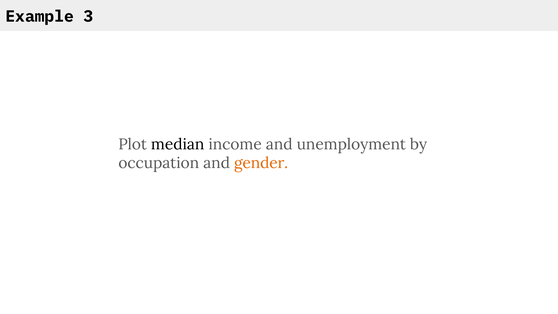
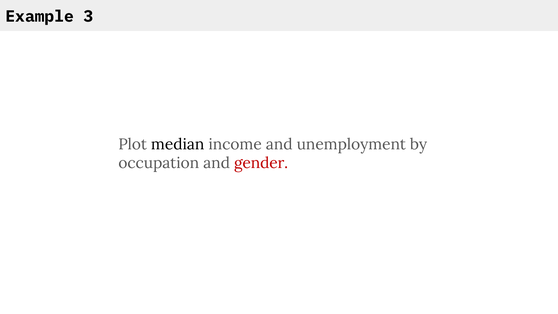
gender colour: orange -> red
